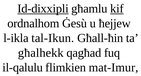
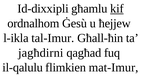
Id-dixxipli underline: present -> none
tal-Ikun: tal-Ikun -> tal-Imur
għalhekk: għalhekk -> jagħdirni
